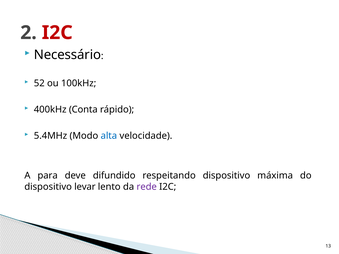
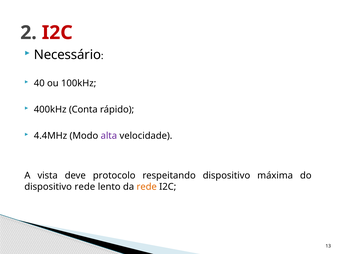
52: 52 -> 40
5.4MHz: 5.4MHz -> 4.4MHz
alta colour: blue -> purple
para: para -> vista
difundido: difundido -> protocolo
dispositivo levar: levar -> rede
rede at (147, 187) colour: purple -> orange
